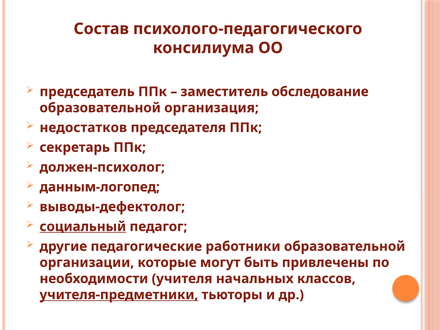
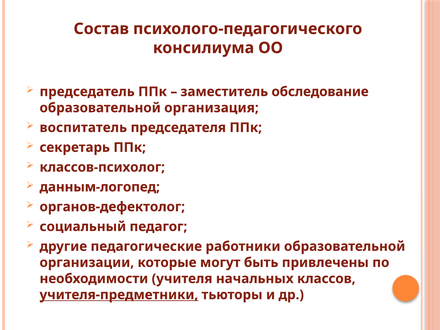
недостатков: недостатков -> воспитатель
должен-психолог: должен-психолог -> классов-психолог
выводы-дефектолог: выводы-дефектолог -> органов-дефектолог
социальный underline: present -> none
